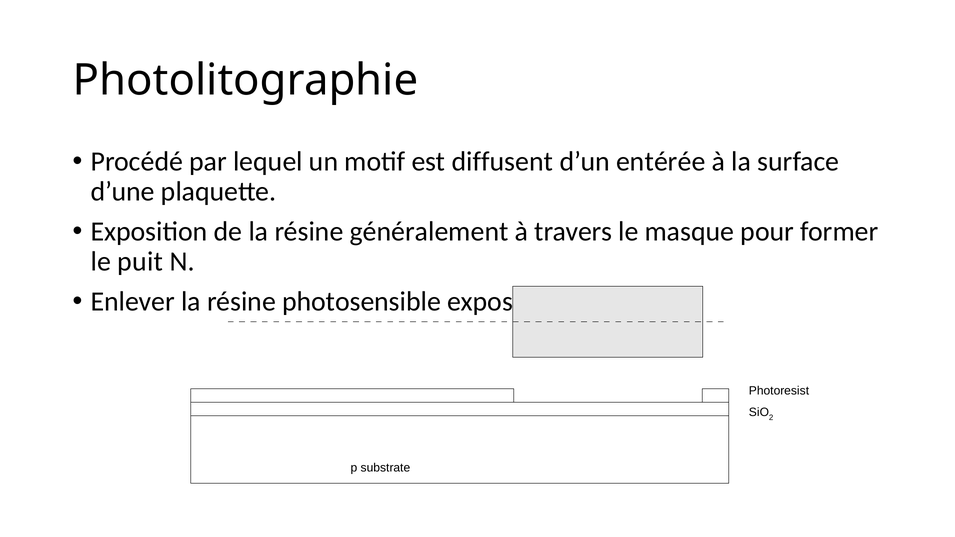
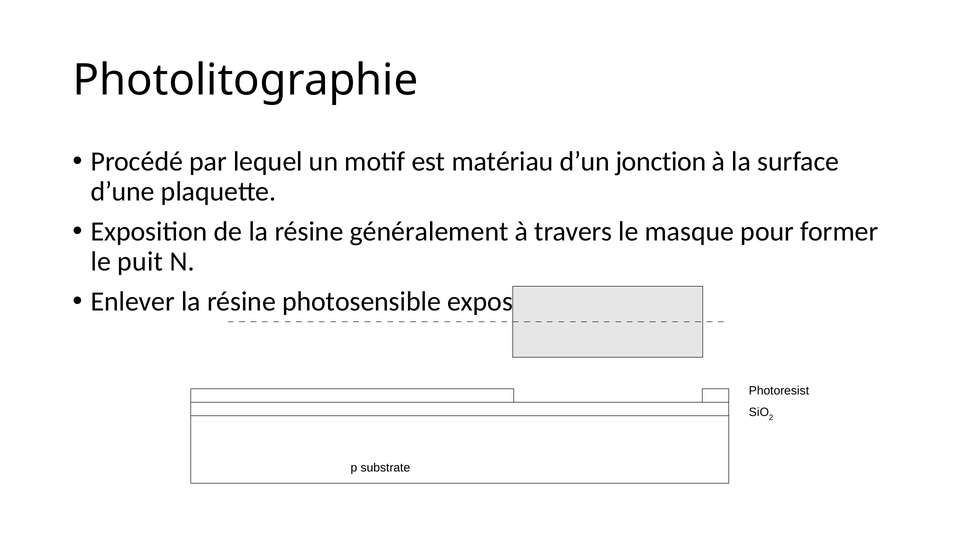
diffusent: diffusent -> matériau
entérée: entérée -> jonction
